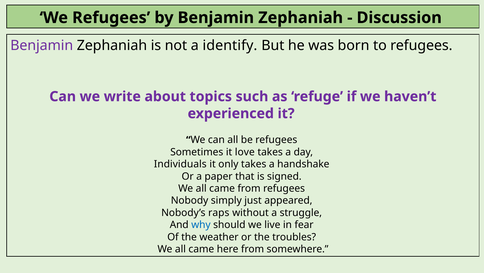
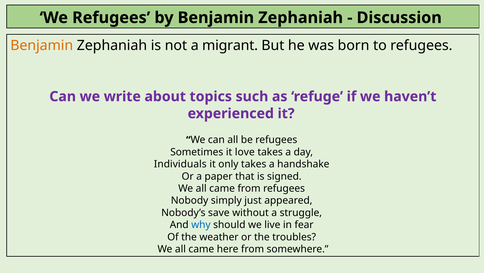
Benjamin at (42, 45) colour: purple -> orange
identify: identify -> migrant
raps: raps -> save
